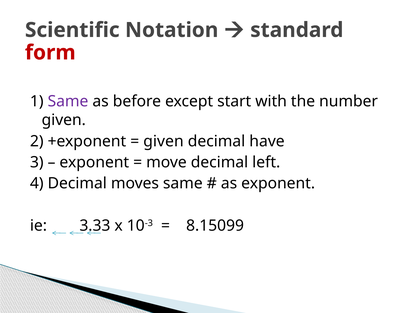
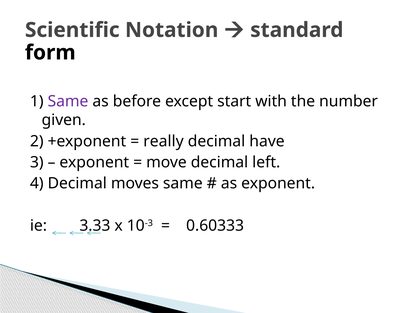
form colour: red -> black
given at (163, 141): given -> really
8.15099: 8.15099 -> 0.60333
